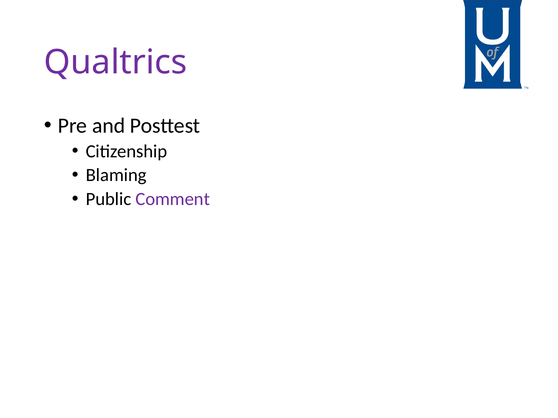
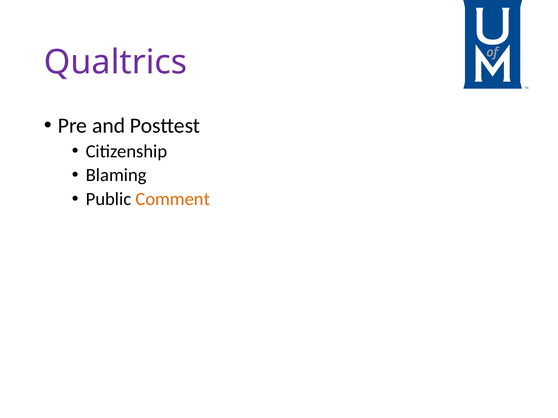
Comment colour: purple -> orange
